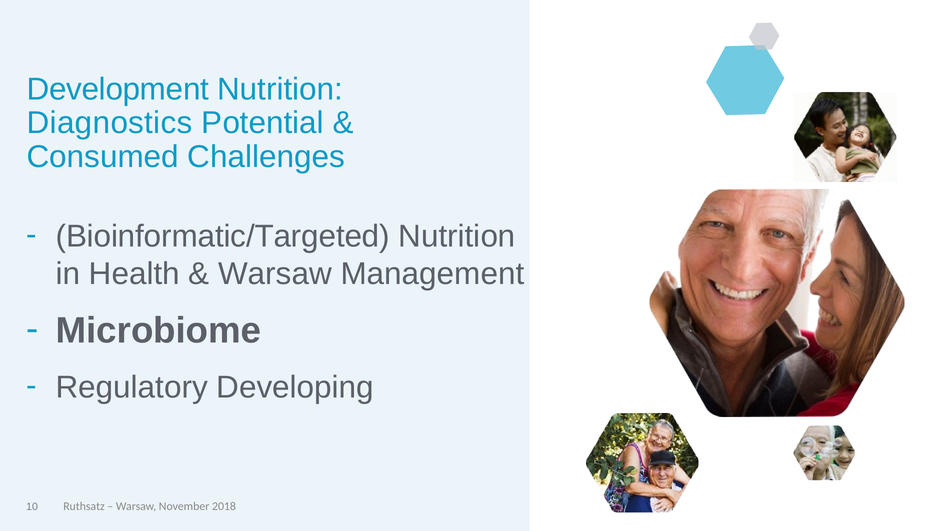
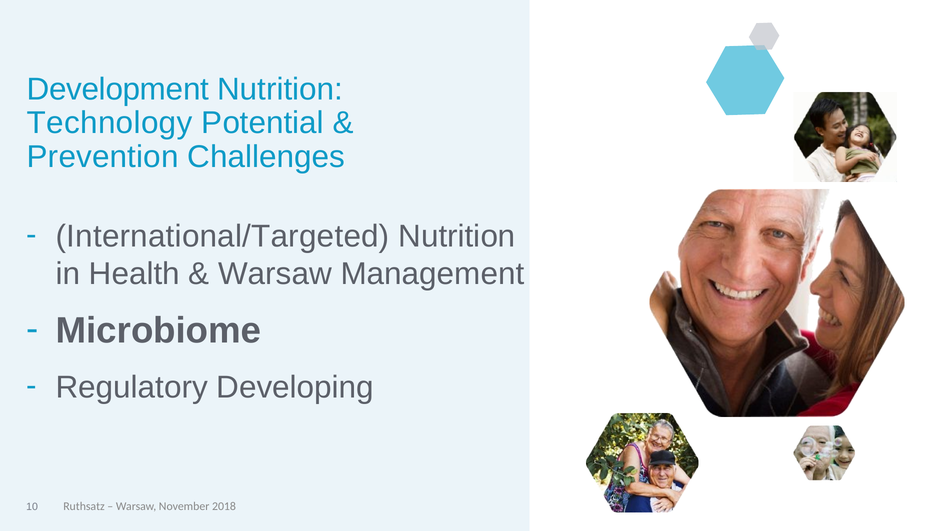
Diagnostics: Diagnostics -> Technology
Consumed: Consumed -> Prevention
Bioinformatic/Targeted: Bioinformatic/Targeted -> International/Targeted
